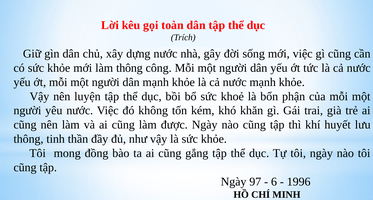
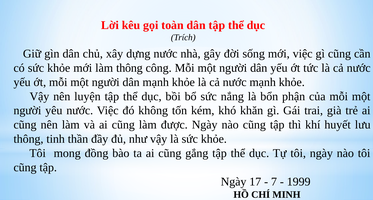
khoẻ: khoẻ -> nắng
97: 97 -> 17
6: 6 -> 7
1996: 1996 -> 1999
